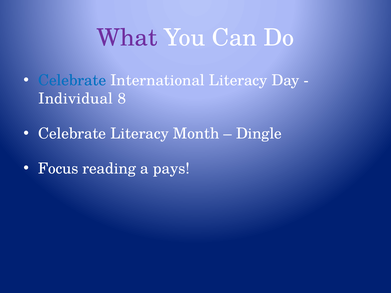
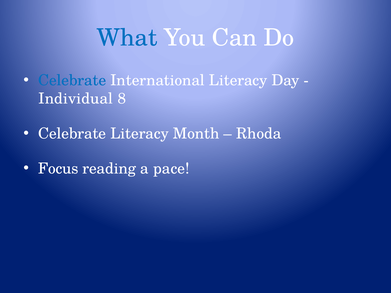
What colour: purple -> blue
Dingle: Dingle -> Rhoda
pays: pays -> pace
